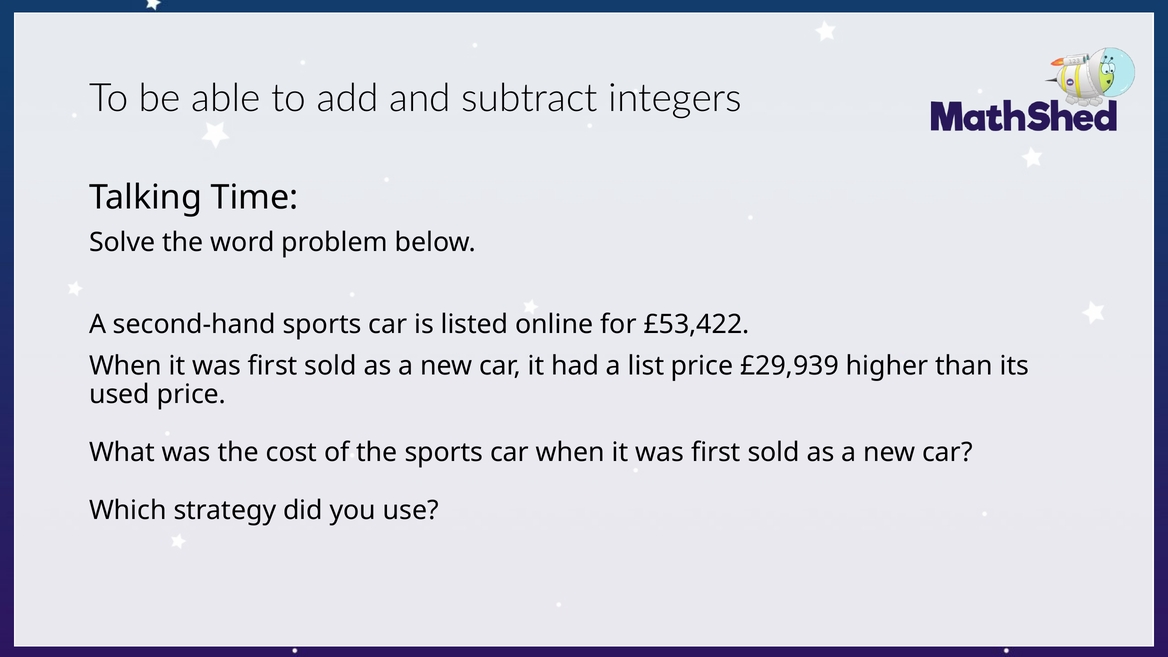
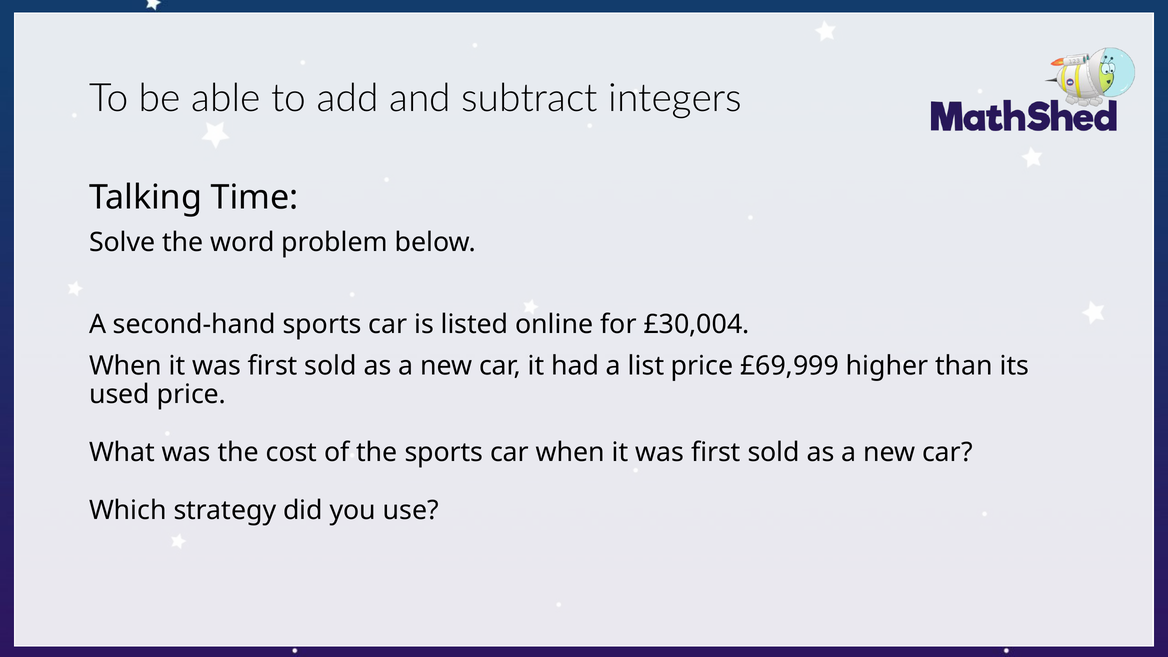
£53,422: £53,422 -> £30,004
£29,939: £29,939 -> £69,999
